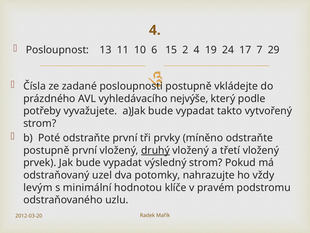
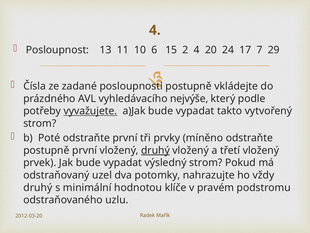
19: 19 -> 20
vyvažujete underline: none -> present
levým at (38, 187): levým -> druhý
